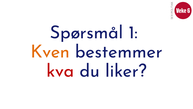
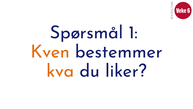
kva colour: red -> orange
